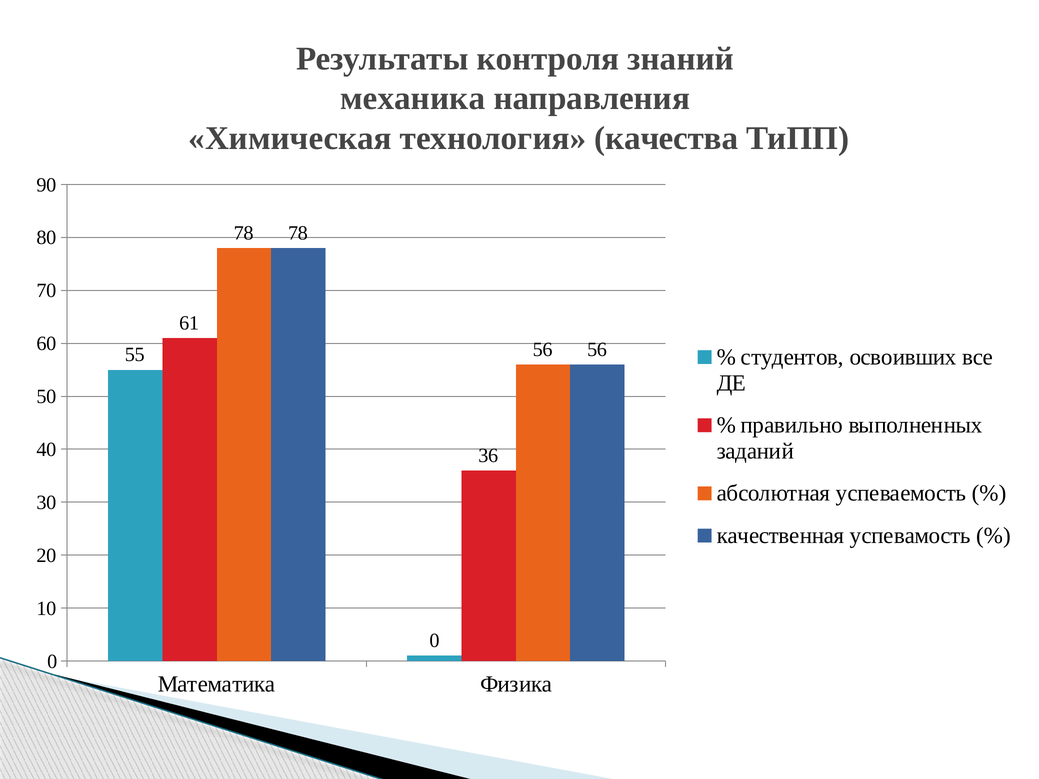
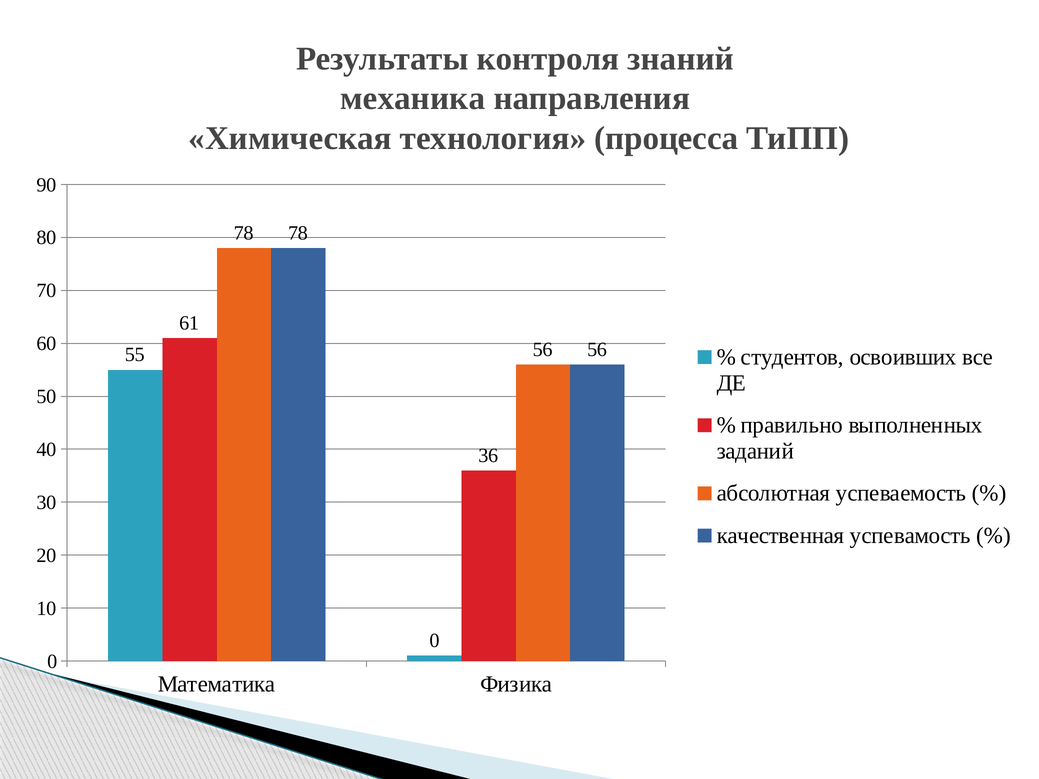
качества: качества -> процесса
